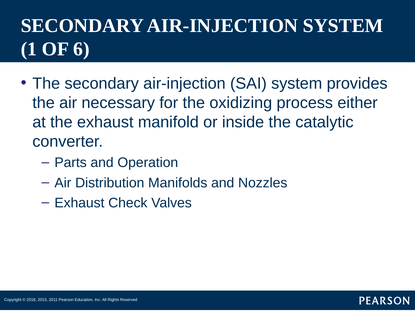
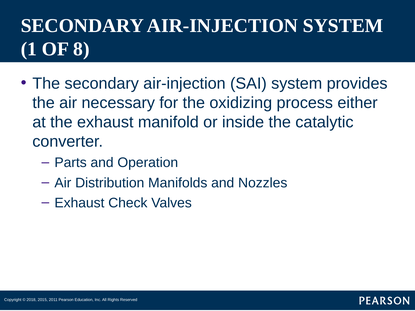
6: 6 -> 8
